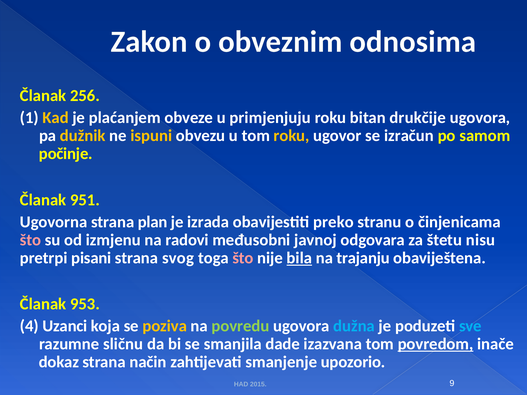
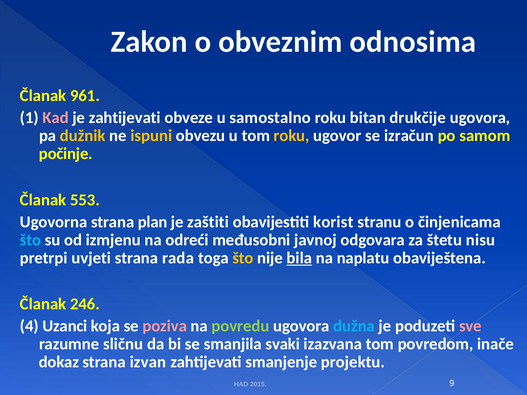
256: 256 -> 961
Kad colour: yellow -> pink
je plaćanjem: plaćanjem -> zahtijevati
primjenjuju: primjenjuju -> samostalno
951: 951 -> 553
izrada: izrada -> zaštiti
preko: preko -> korist
što at (31, 240) colour: pink -> light blue
radovi: radovi -> odreći
pisani: pisani -> uvjeti
svog: svog -> rada
što at (243, 258) colour: pink -> yellow
trajanju: trajanju -> naplatu
953: 953 -> 246
poziva colour: yellow -> pink
sve colour: light blue -> pink
dade: dade -> svaki
povredom underline: present -> none
način: način -> izvan
upozorio: upozorio -> projektu
